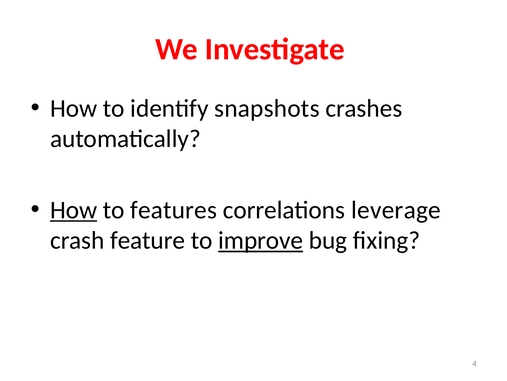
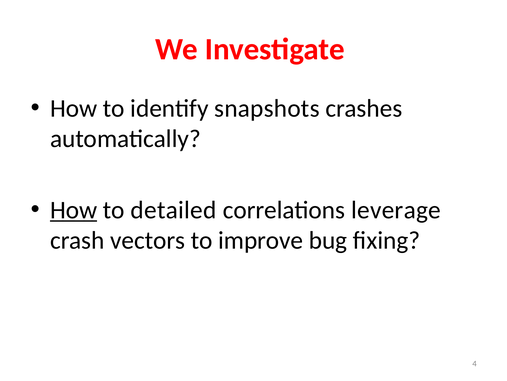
features: features -> detailed
feature: feature -> vectors
improve underline: present -> none
